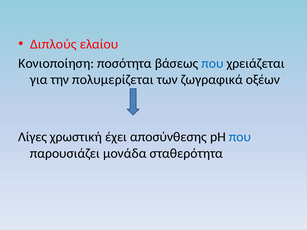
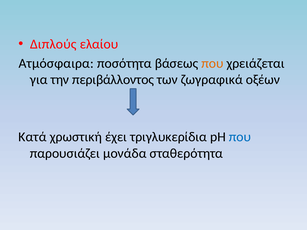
Κονιοποίηση: Κονιοποίηση -> Ατμόσφαιρα
που at (212, 63) colour: blue -> orange
πολυμερίζεται: πολυμερίζεται -> περιβάλλοντος
Λίγες: Λίγες -> Κατά
αποσύνθεσης: αποσύνθεσης -> τριγλυκερίδια
